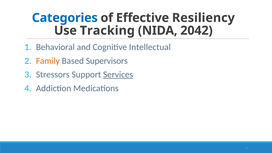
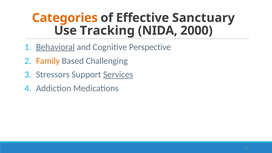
Categories colour: blue -> orange
Resiliency: Resiliency -> Sanctuary
2042: 2042 -> 2000
Behavioral underline: none -> present
Intellectual: Intellectual -> Perspective
Supervisors: Supervisors -> Challenging
